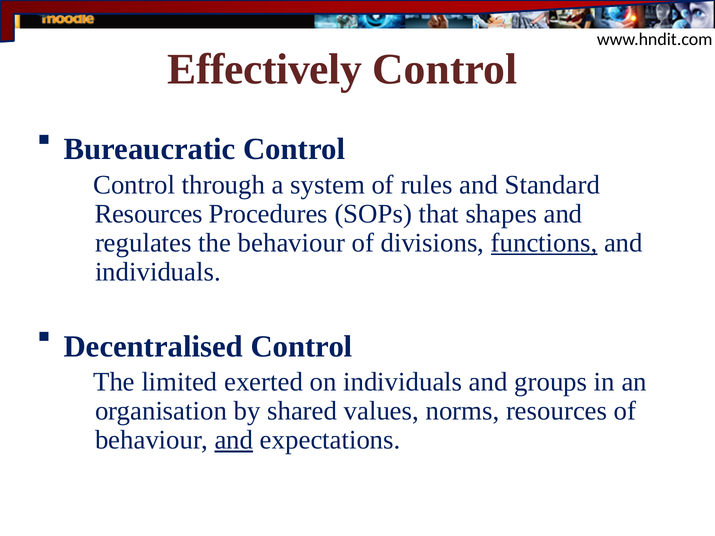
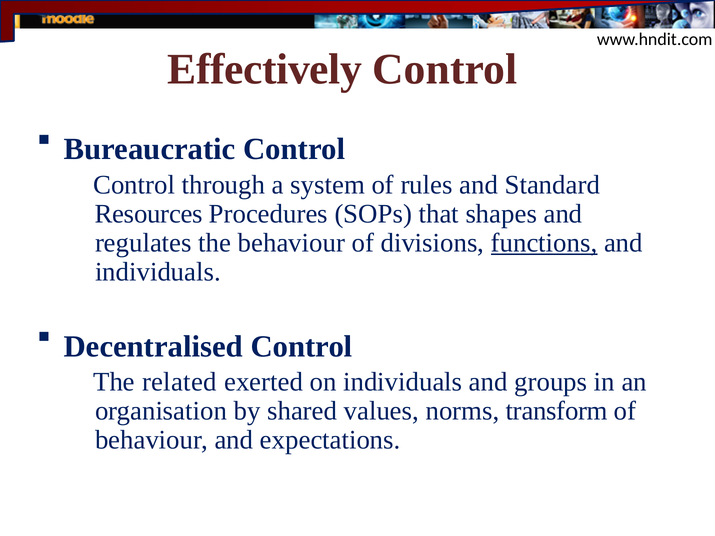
limited: limited -> related
norms resources: resources -> transform
and at (234, 440) underline: present -> none
